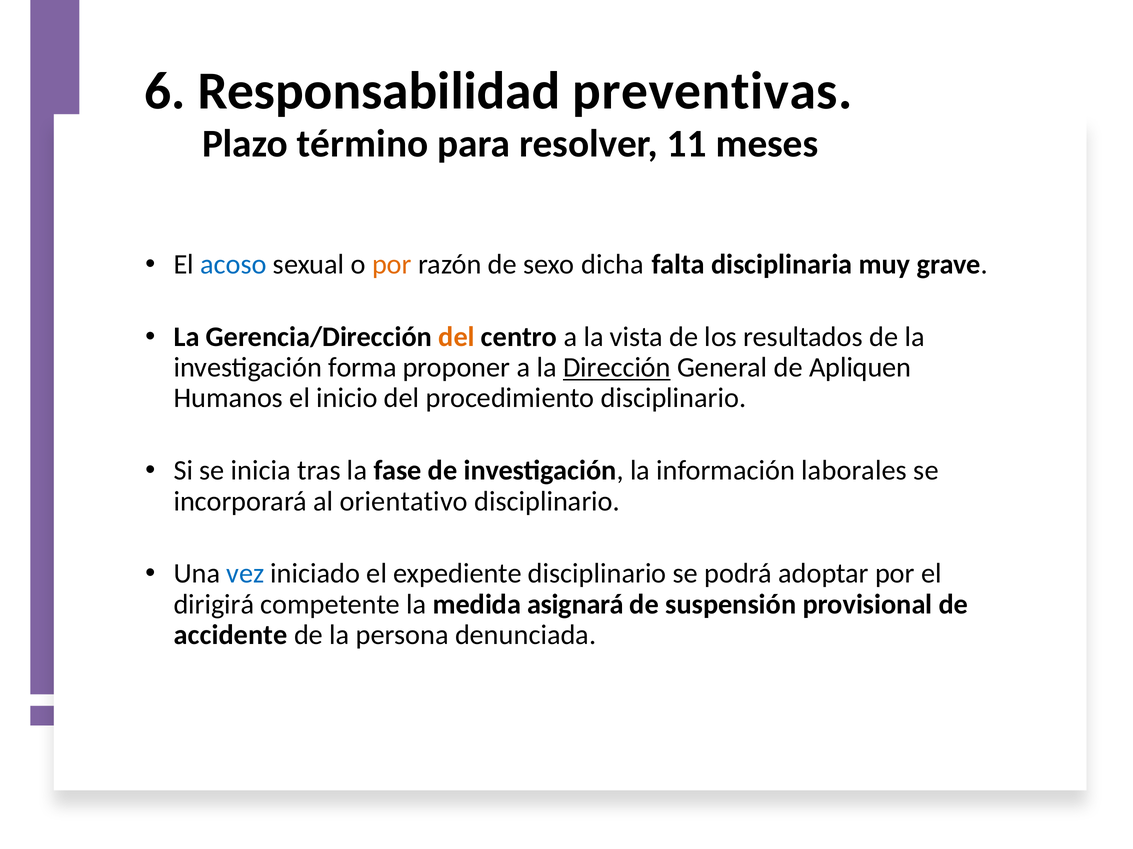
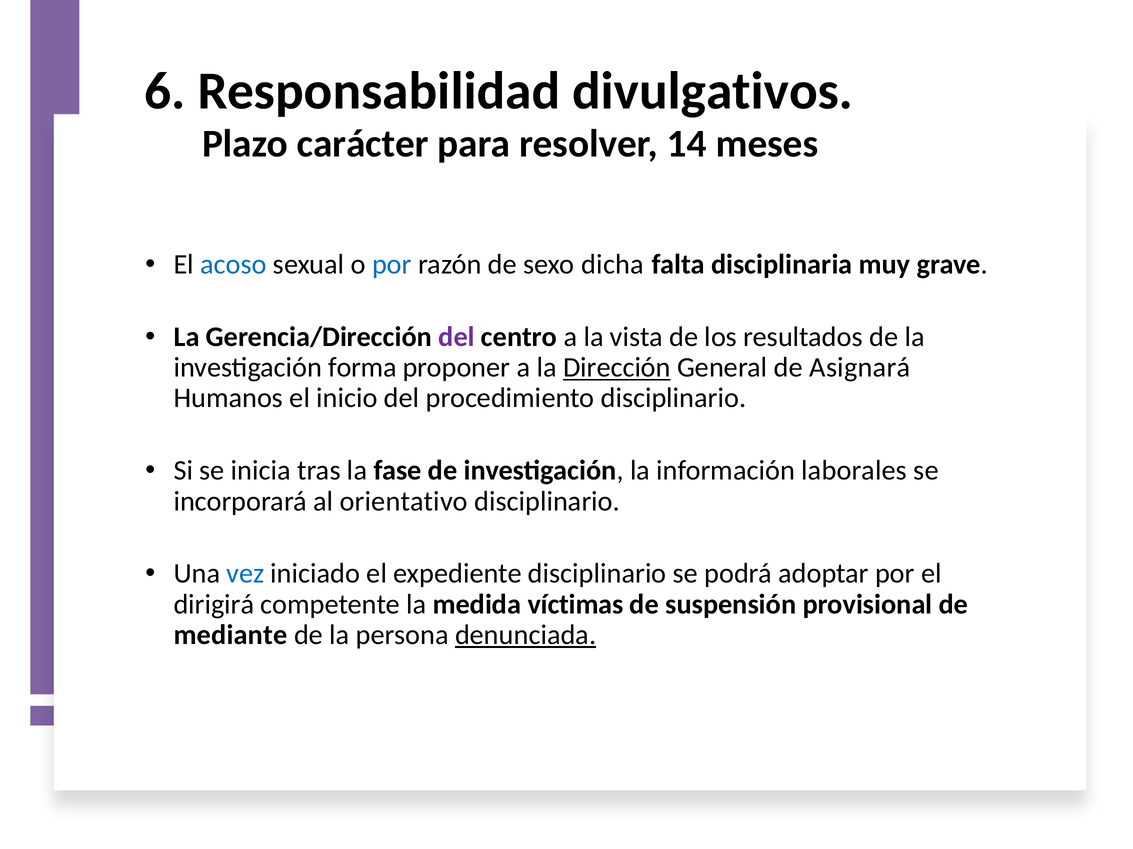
preventivas: preventivas -> divulgativos
término: término -> carácter
11: 11 -> 14
por at (392, 265) colour: orange -> blue
del at (457, 337) colour: orange -> purple
Apliquen: Apliquen -> Asignará
asignará: asignará -> víctimas
accidente: accidente -> mediante
denunciada underline: none -> present
